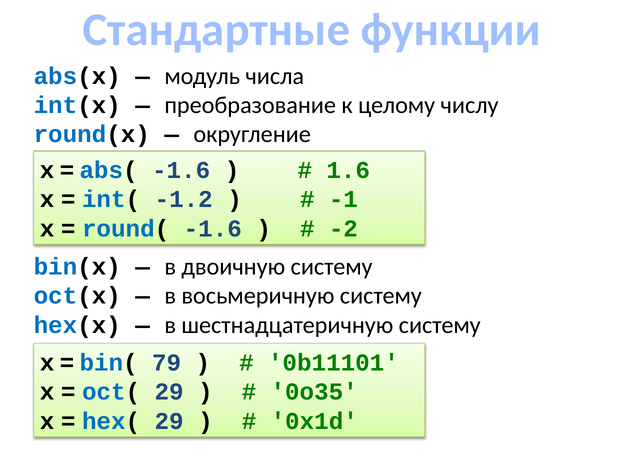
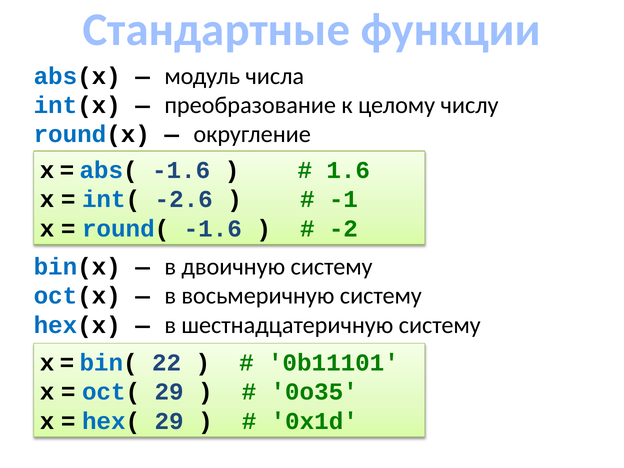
-1.2: -1.2 -> -2.6
79: 79 -> 22
